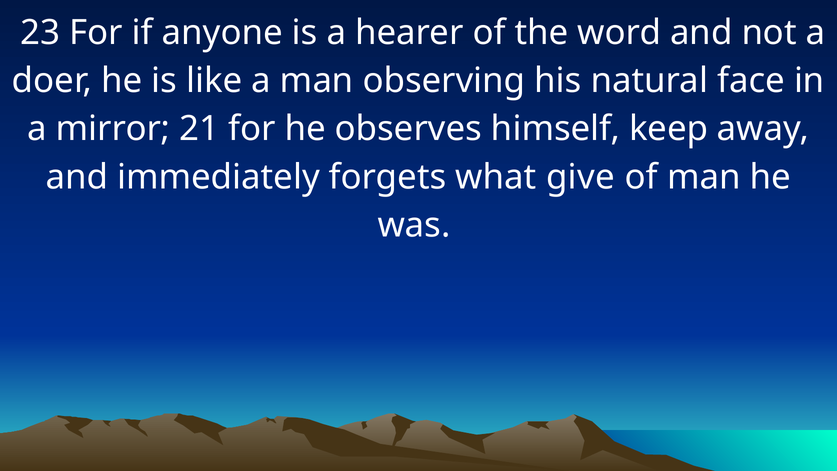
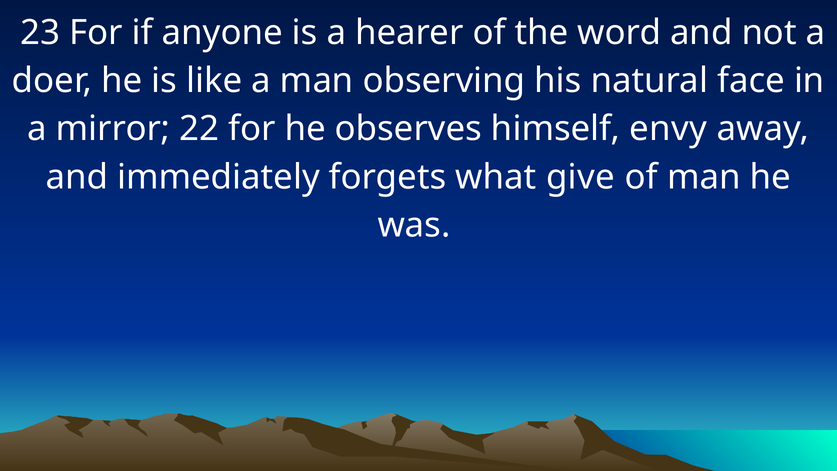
21: 21 -> 22
keep: keep -> envy
